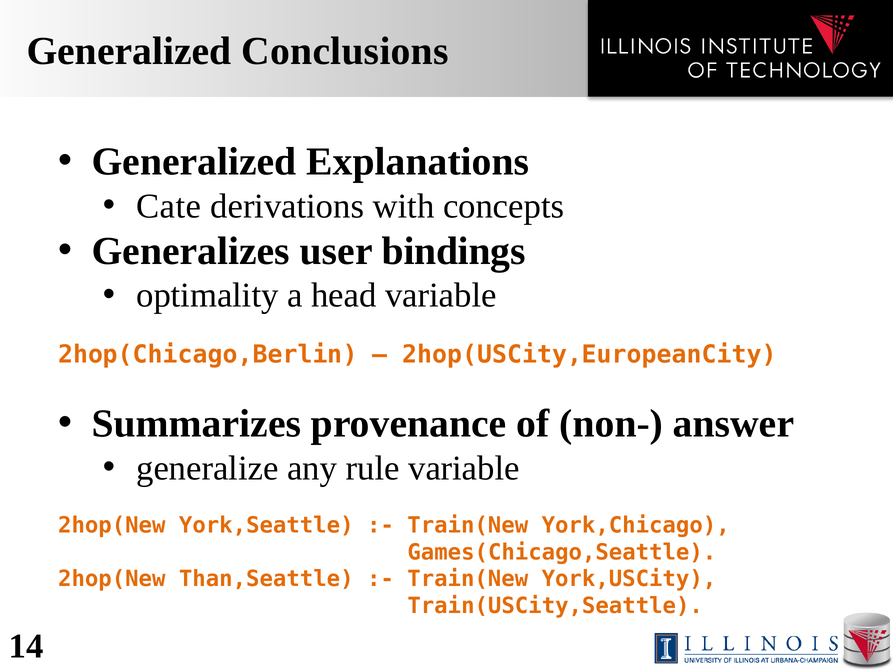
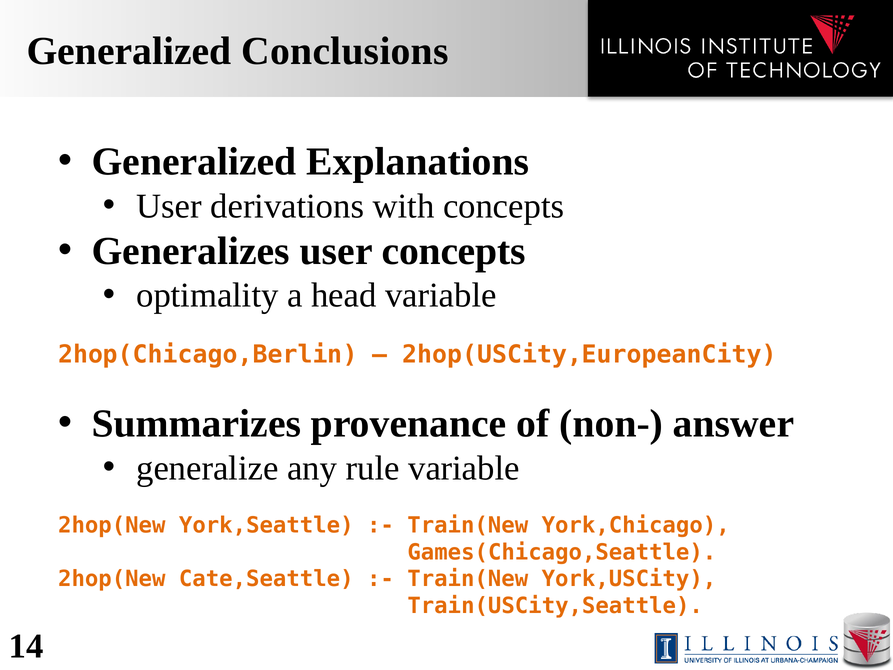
Cate at (169, 206): Cate -> User
user bindings: bindings -> concepts
Than,Seattle: Than,Seattle -> Cate,Seattle
